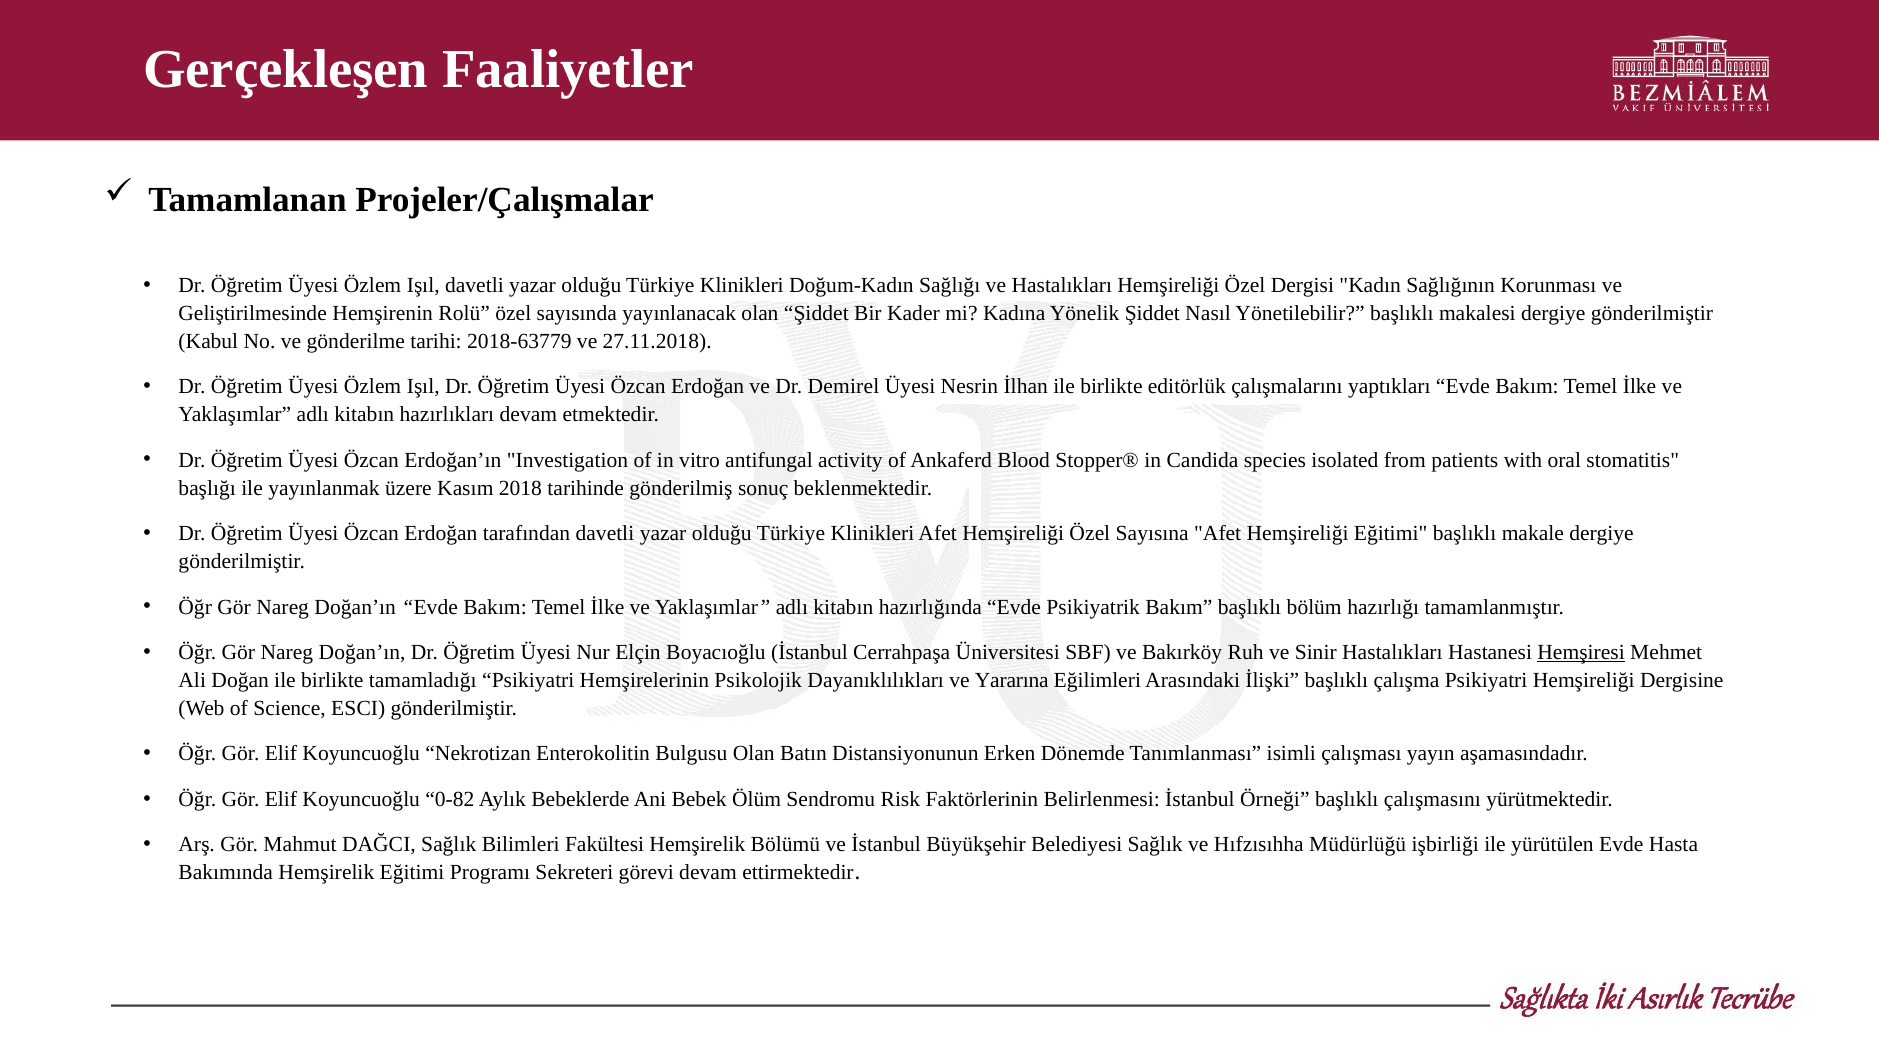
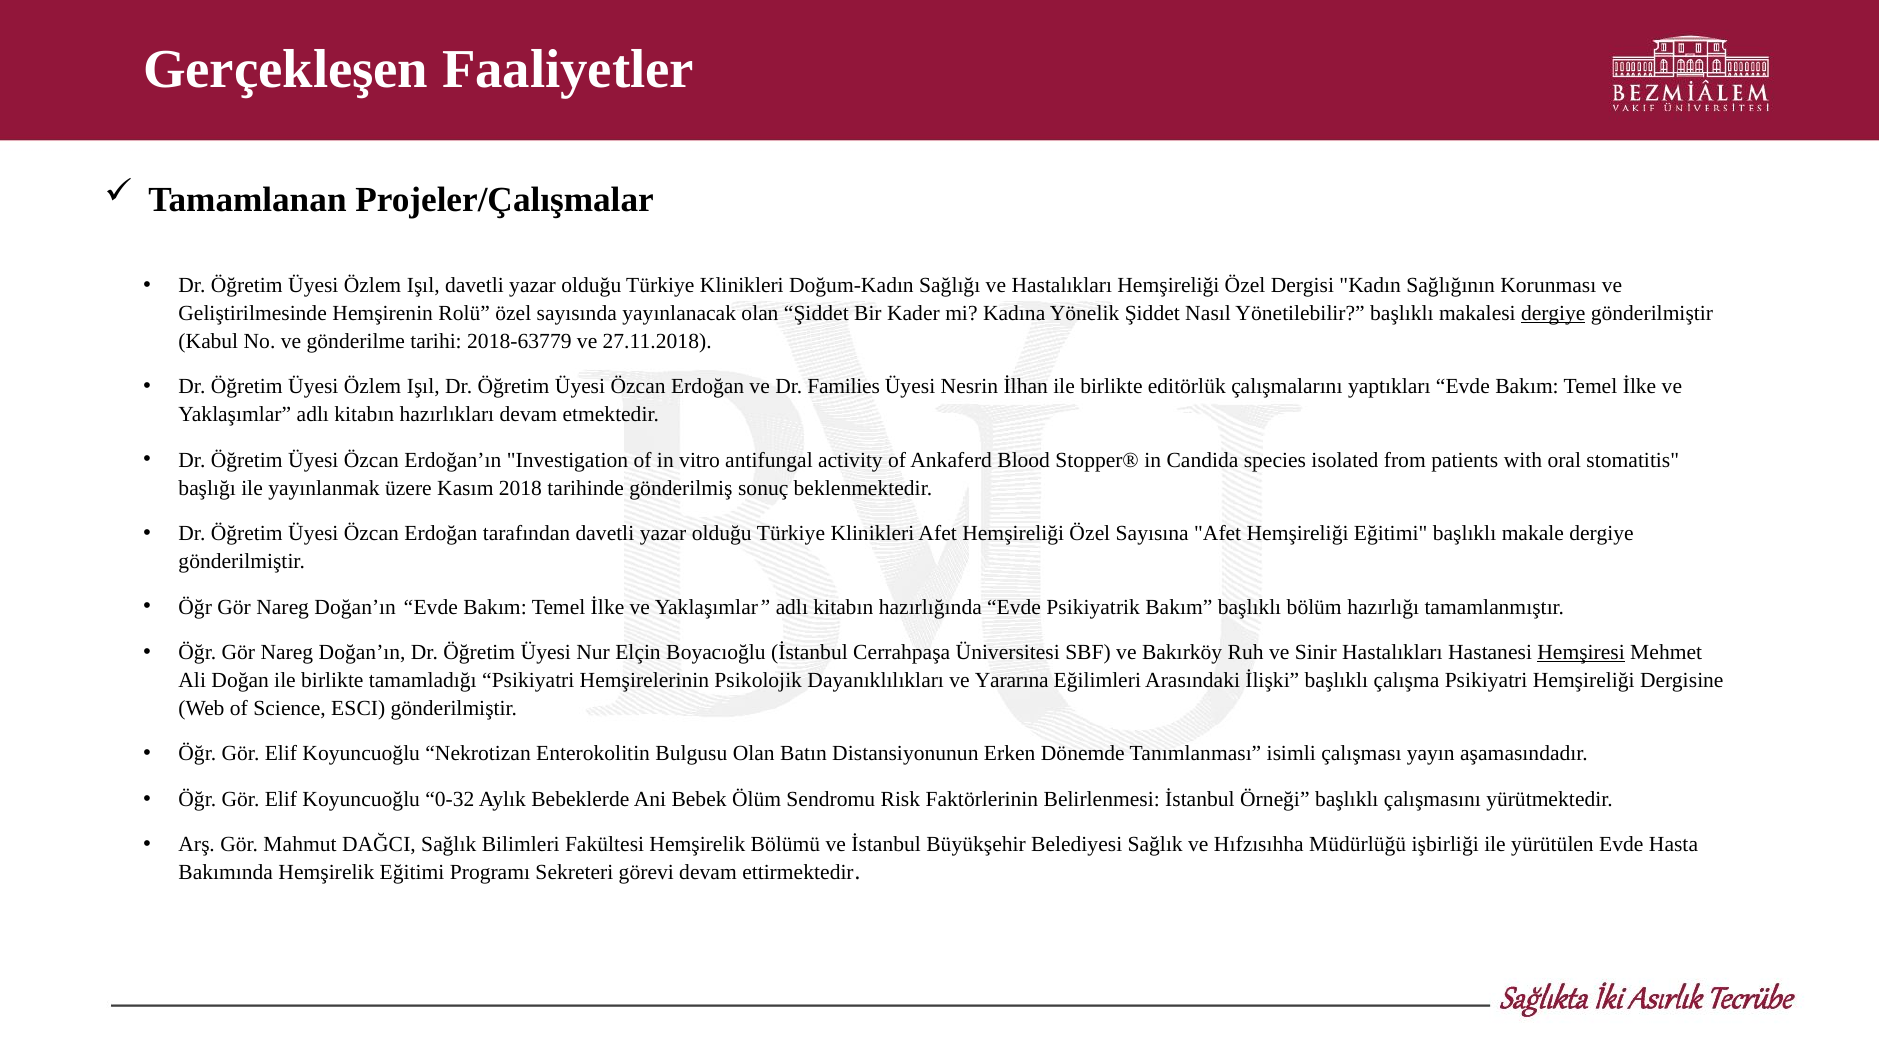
dergiye at (1553, 313) underline: none -> present
Demirel: Demirel -> Families
0-82: 0-82 -> 0-32
